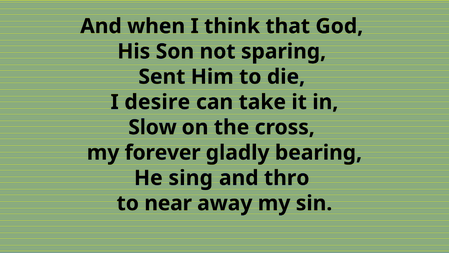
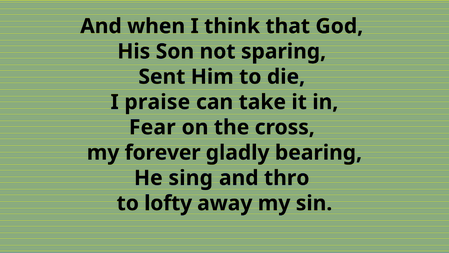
desire: desire -> praise
Slow: Slow -> Fear
near: near -> lofty
